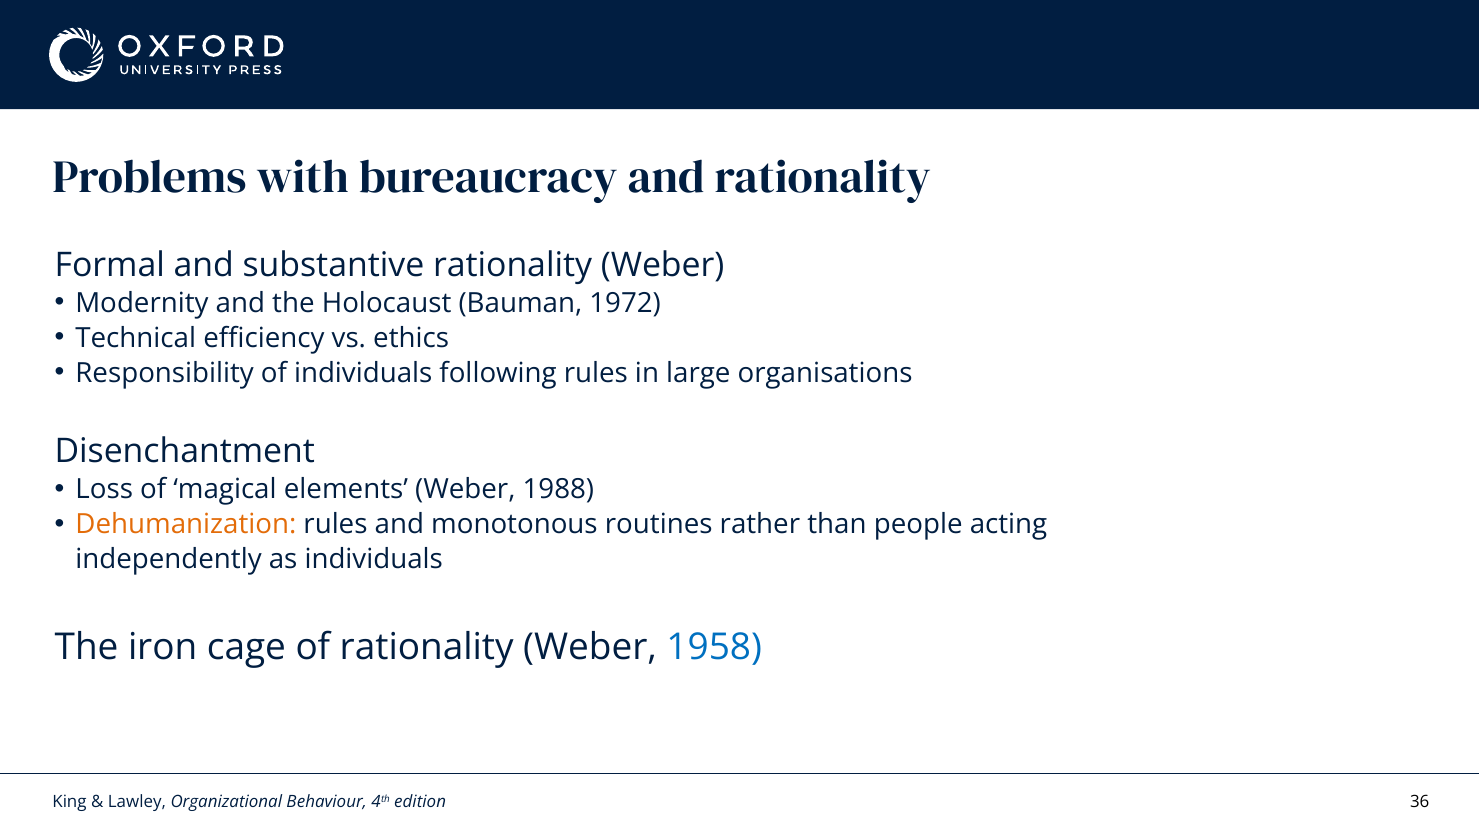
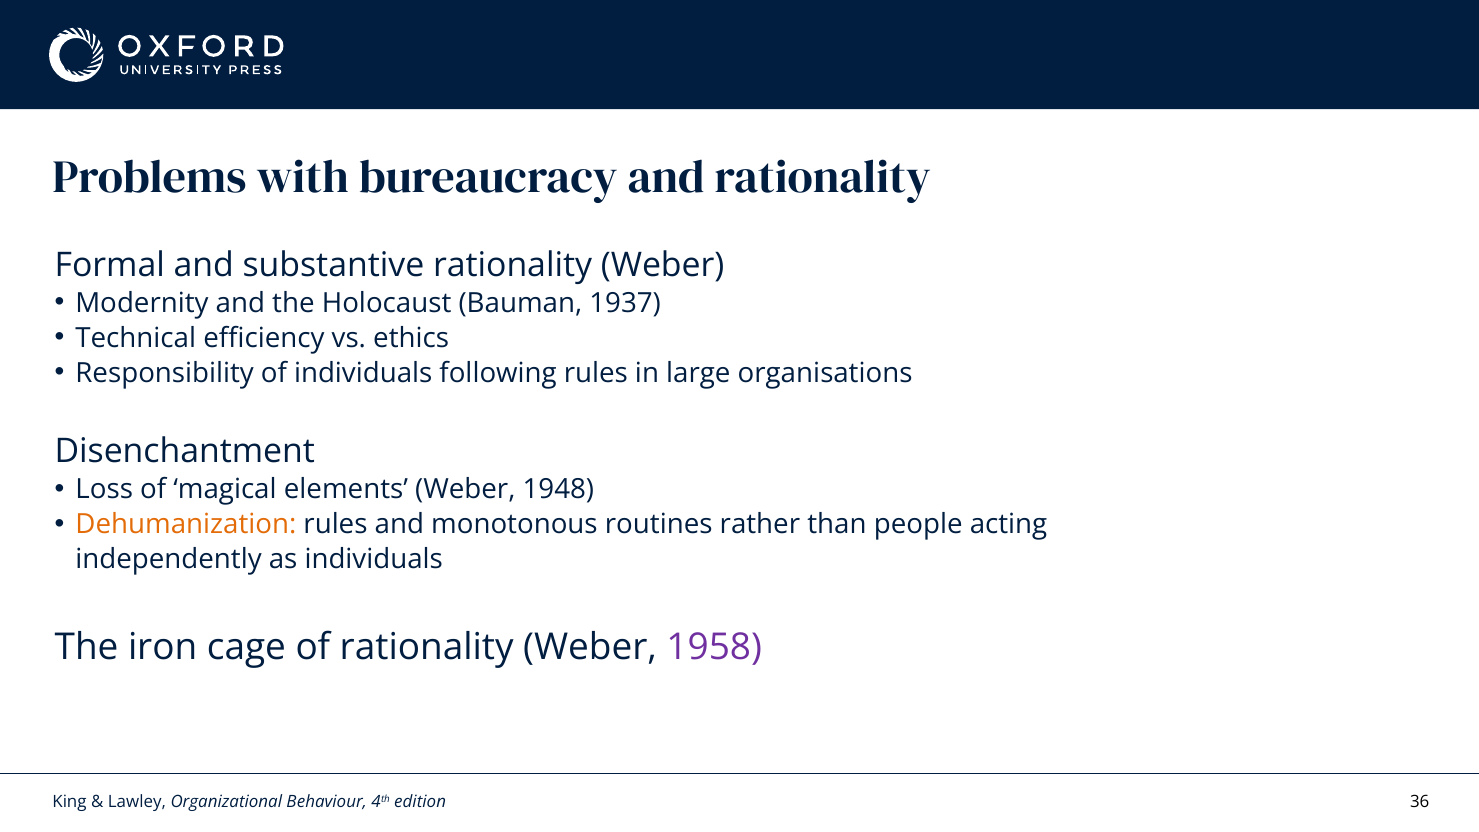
1972: 1972 -> 1937
1988: 1988 -> 1948
1958 colour: blue -> purple
